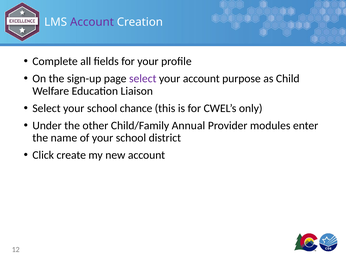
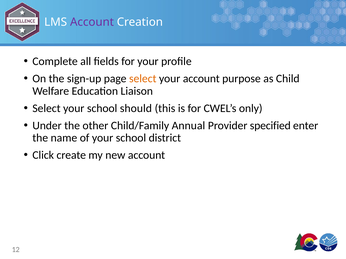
select at (143, 79) colour: purple -> orange
chance: chance -> should
modules: modules -> specified
